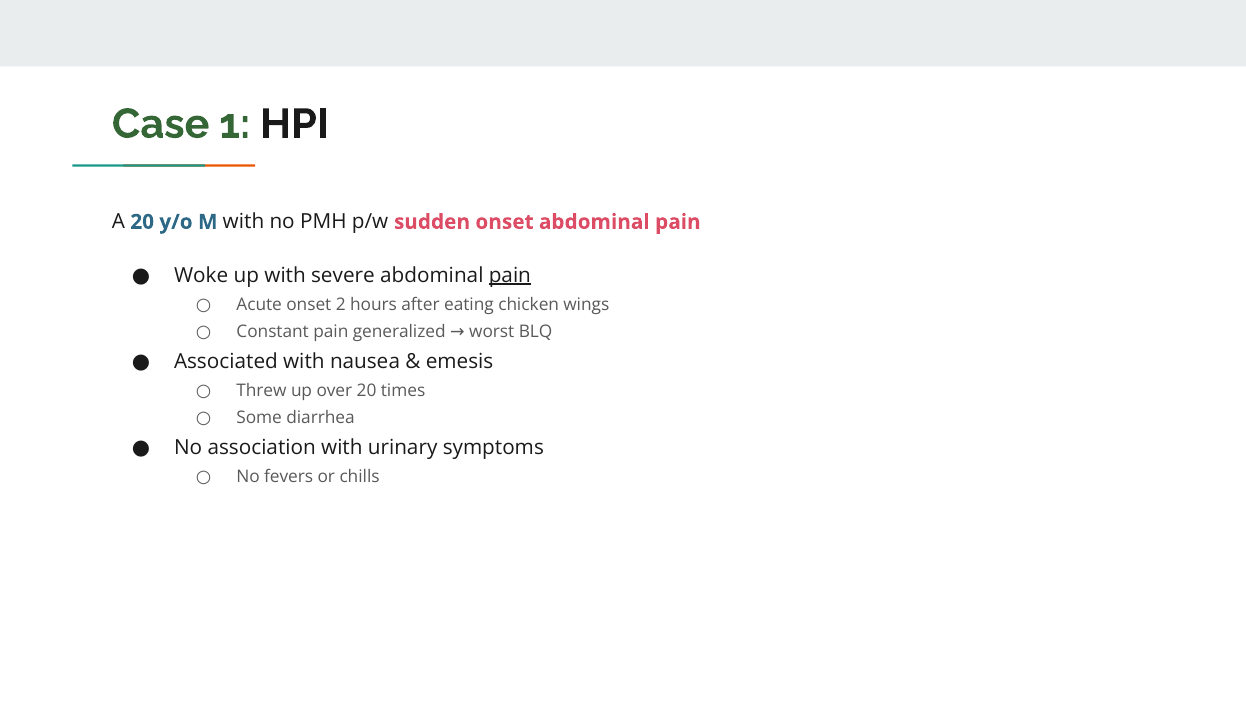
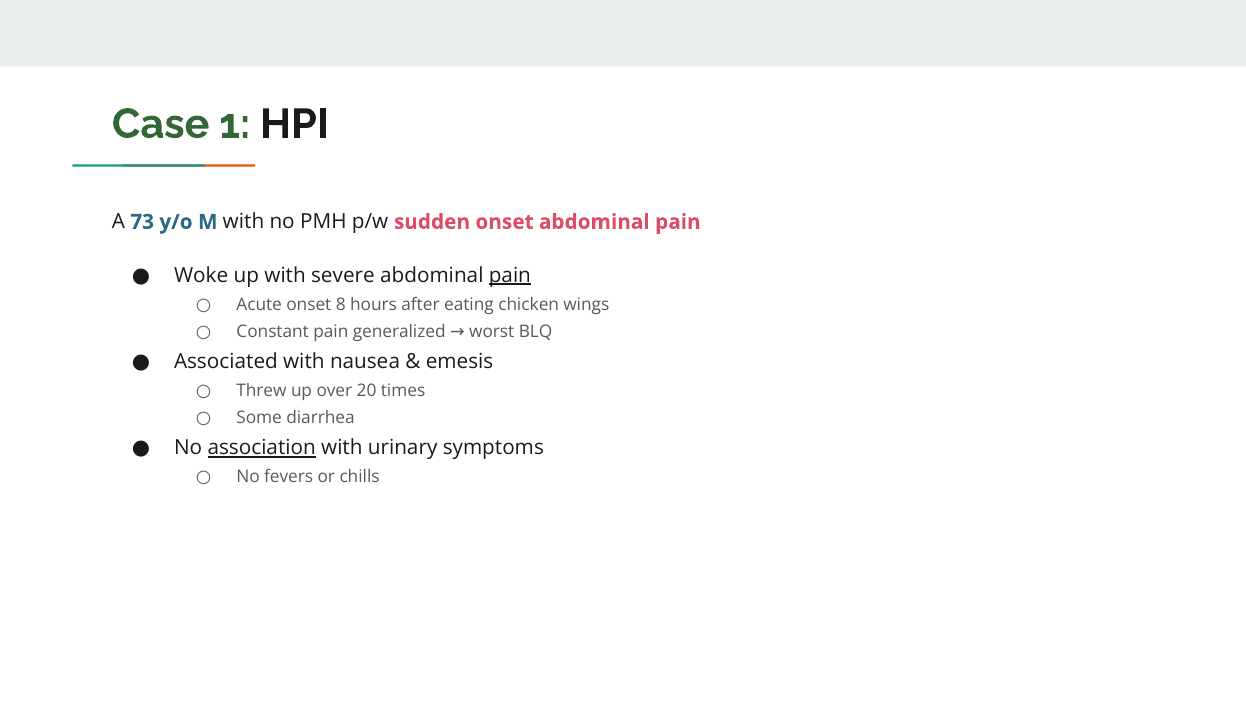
A 20: 20 -> 73
2: 2 -> 8
association underline: none -> present
